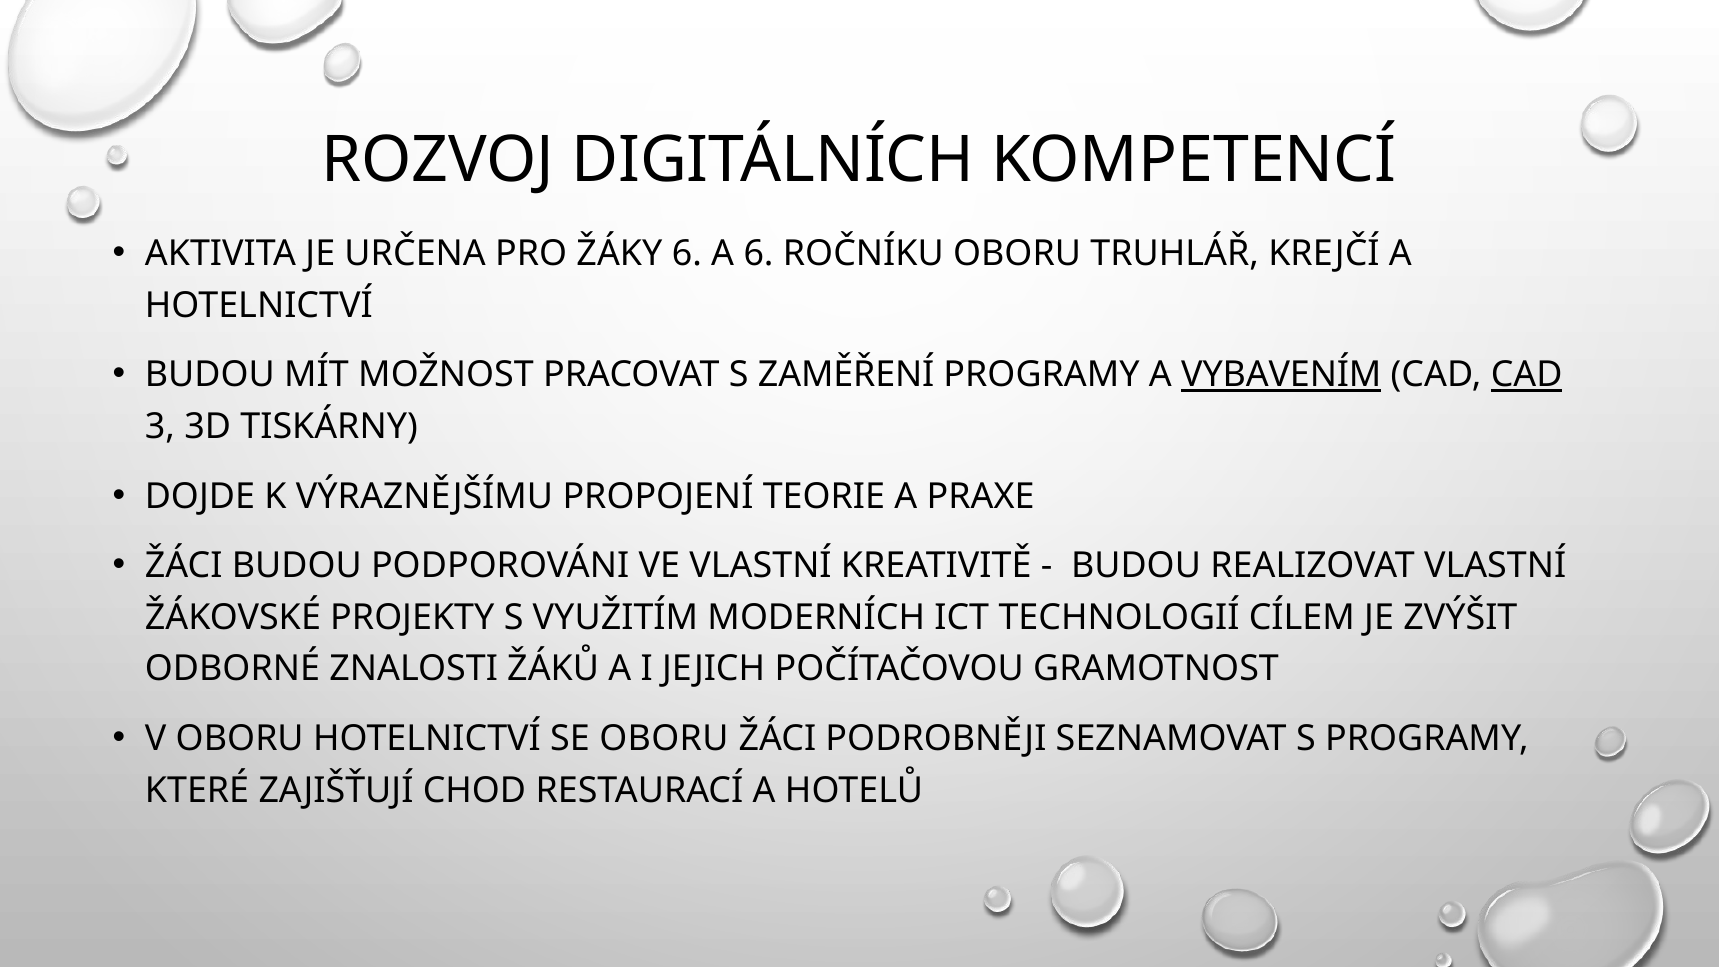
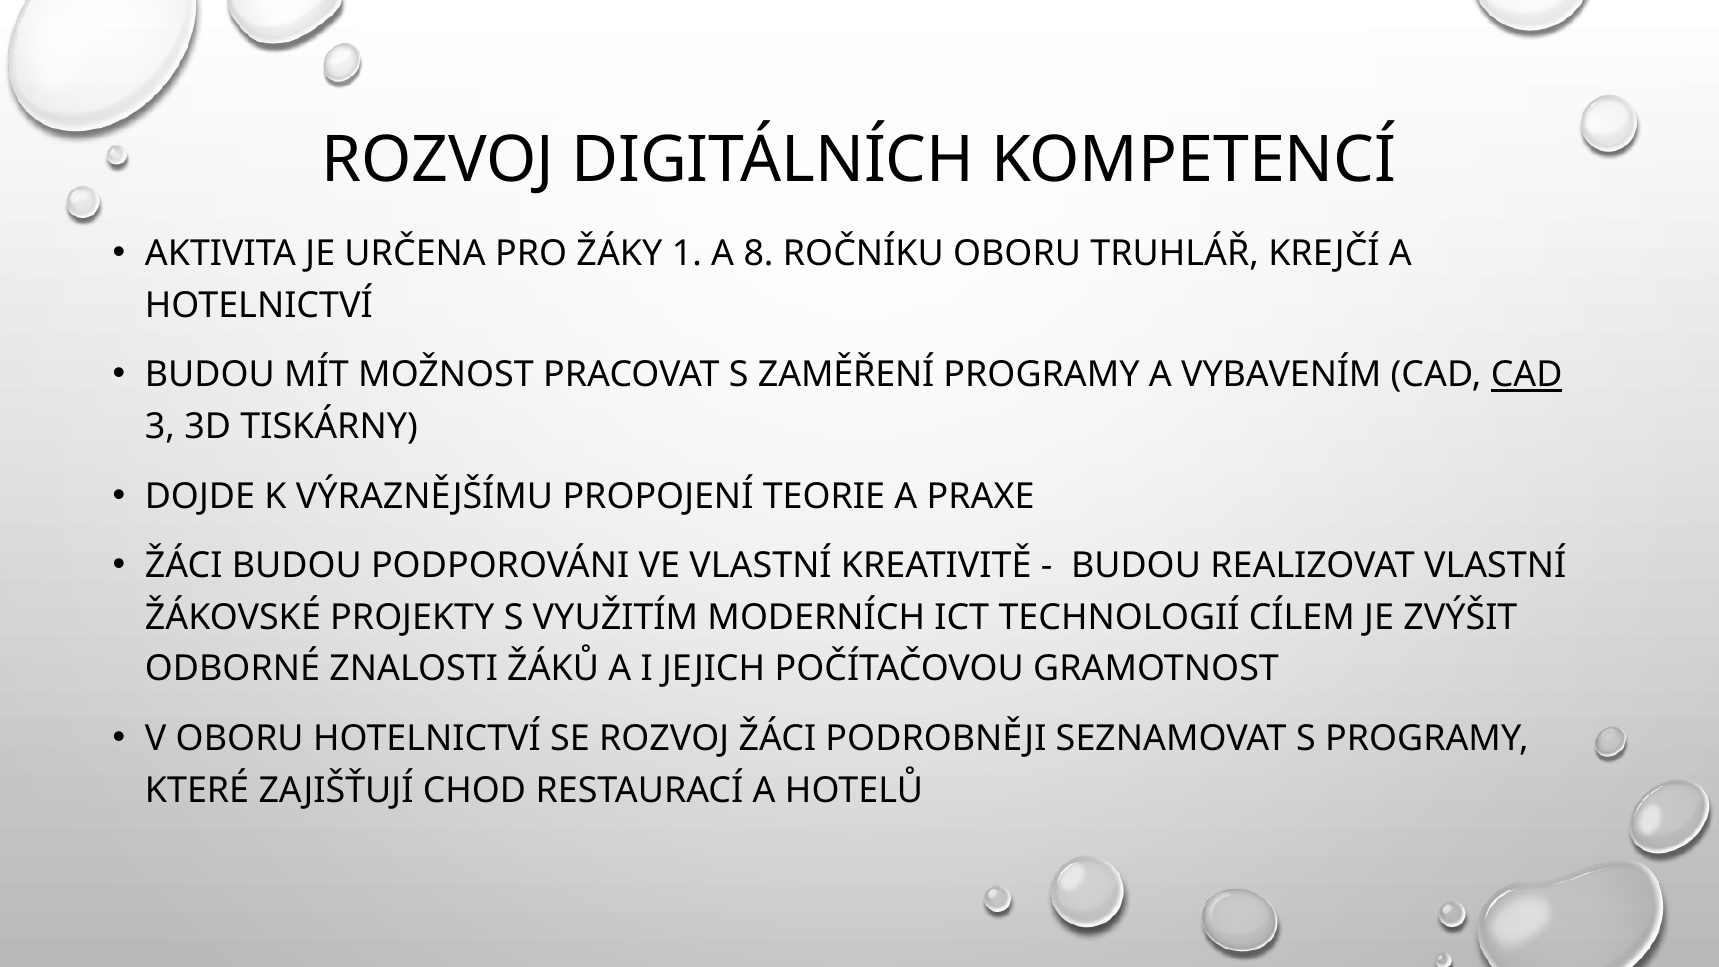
ŽÁKY 6: 6 -> 1
A 6: 6 -> 8
VYBAVENÍM underline: present -> none
SE OBORU: OBORU -> ROZVOJ
